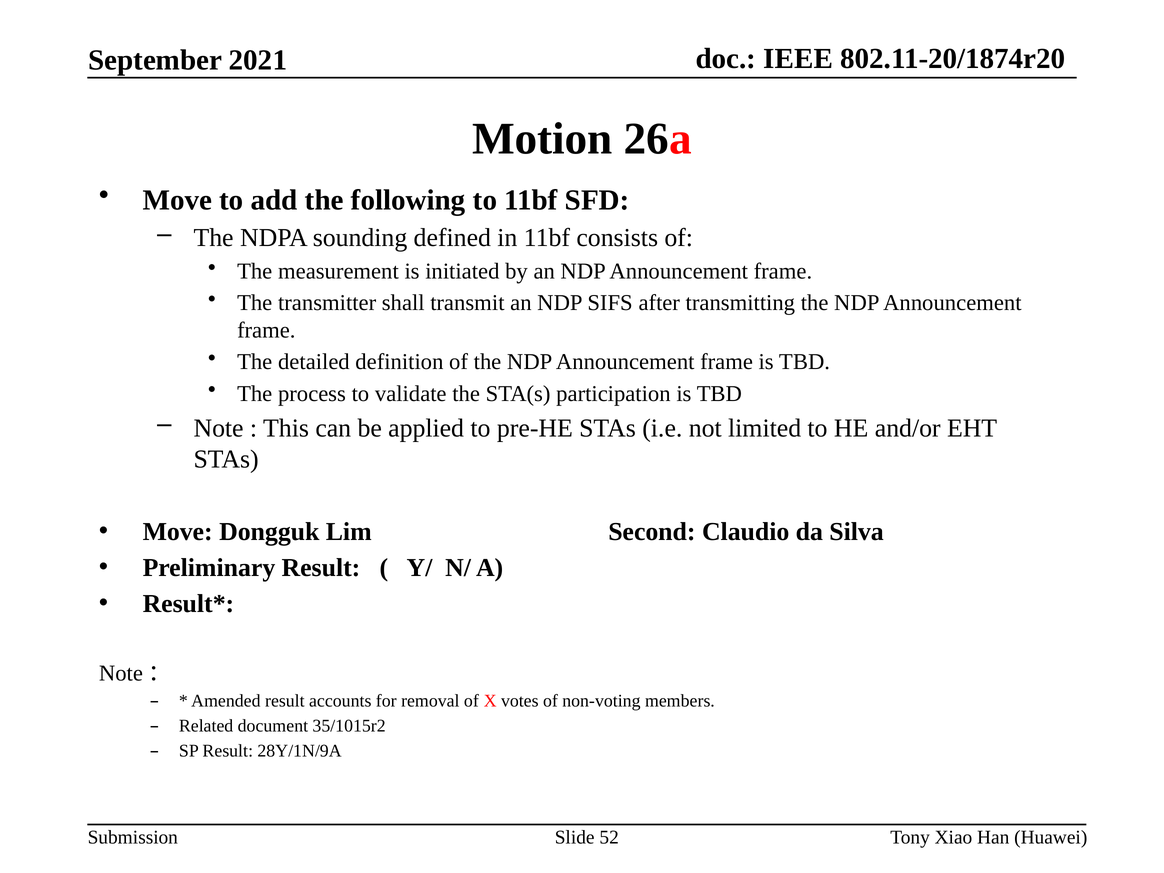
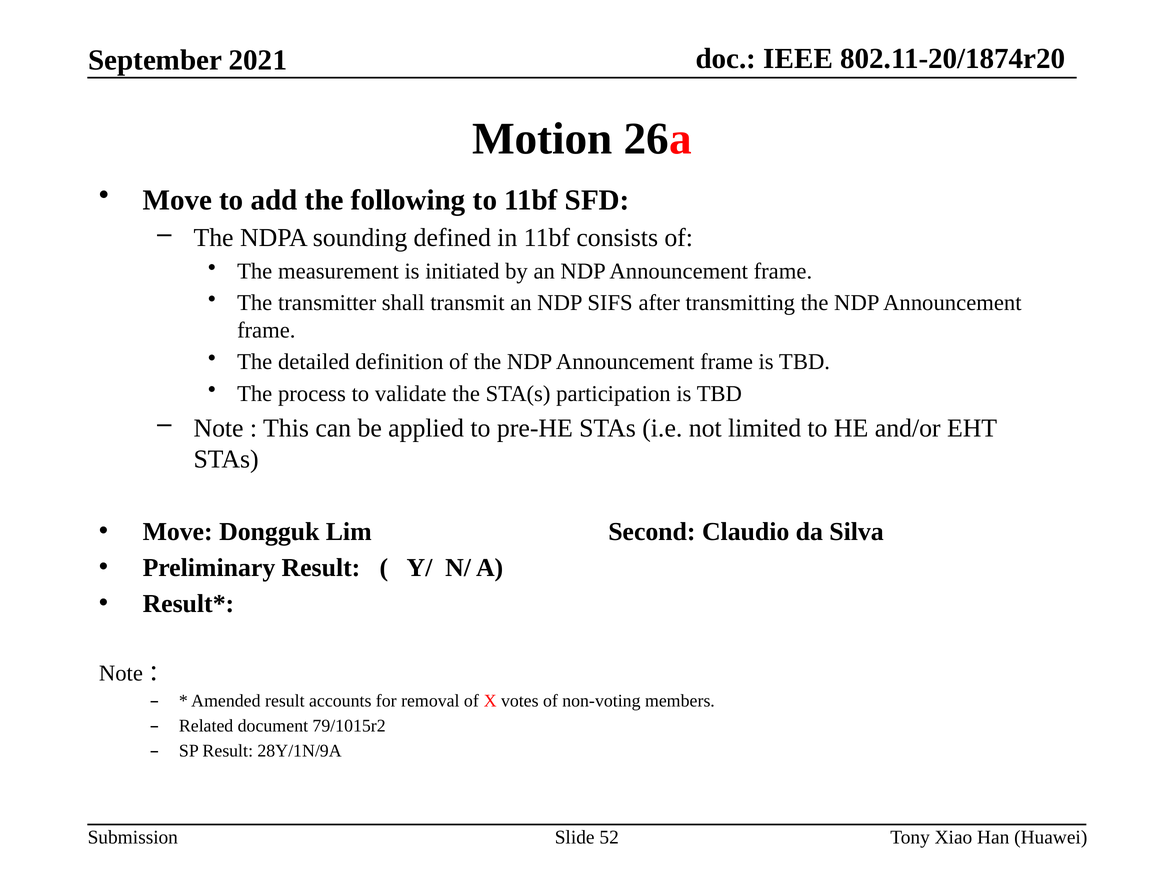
35/1015r2: 35/1015r2 -> 79/1015r2
